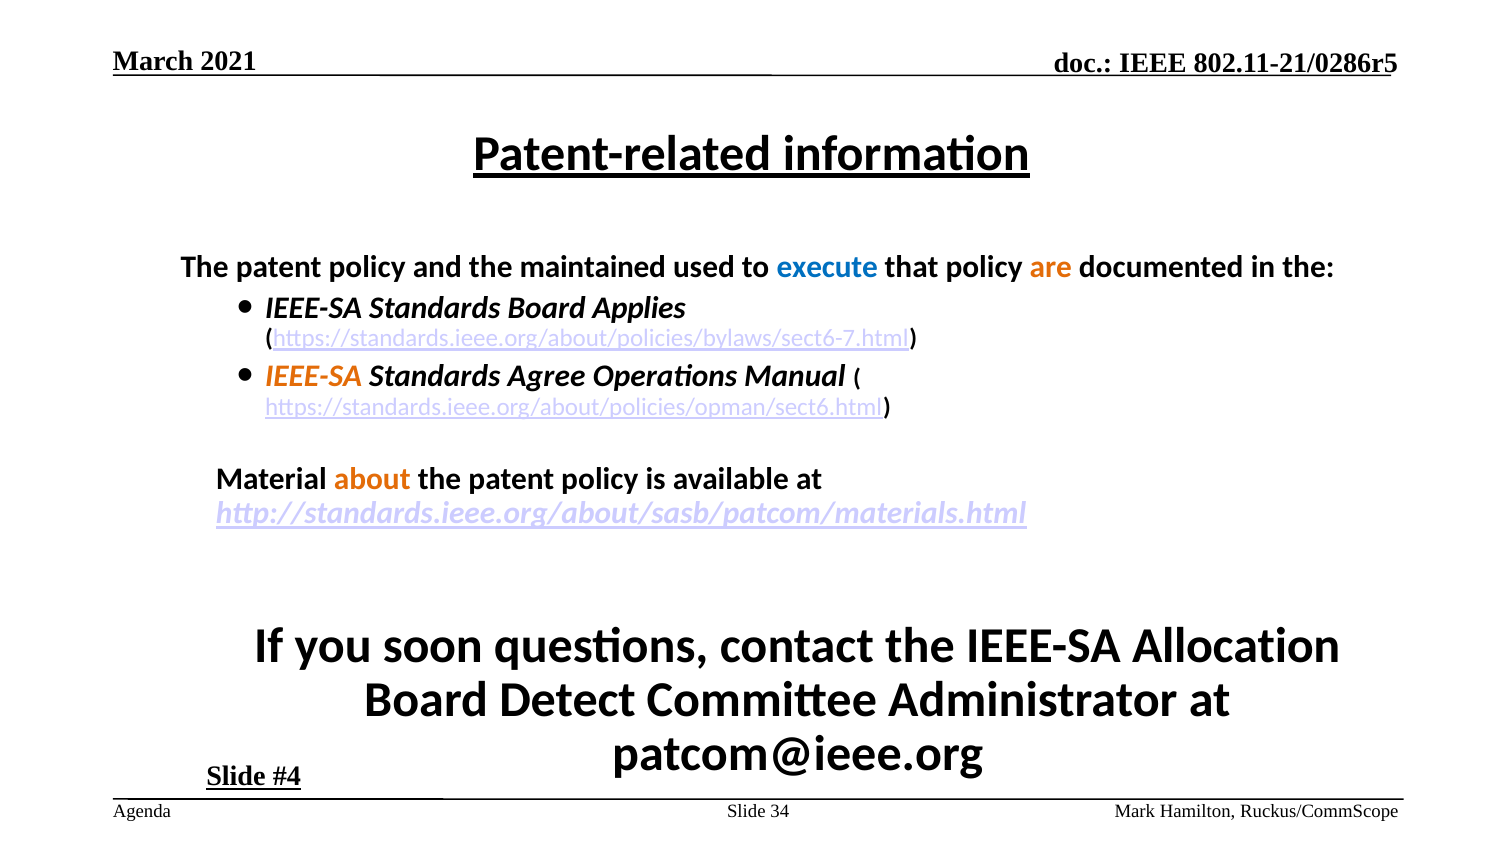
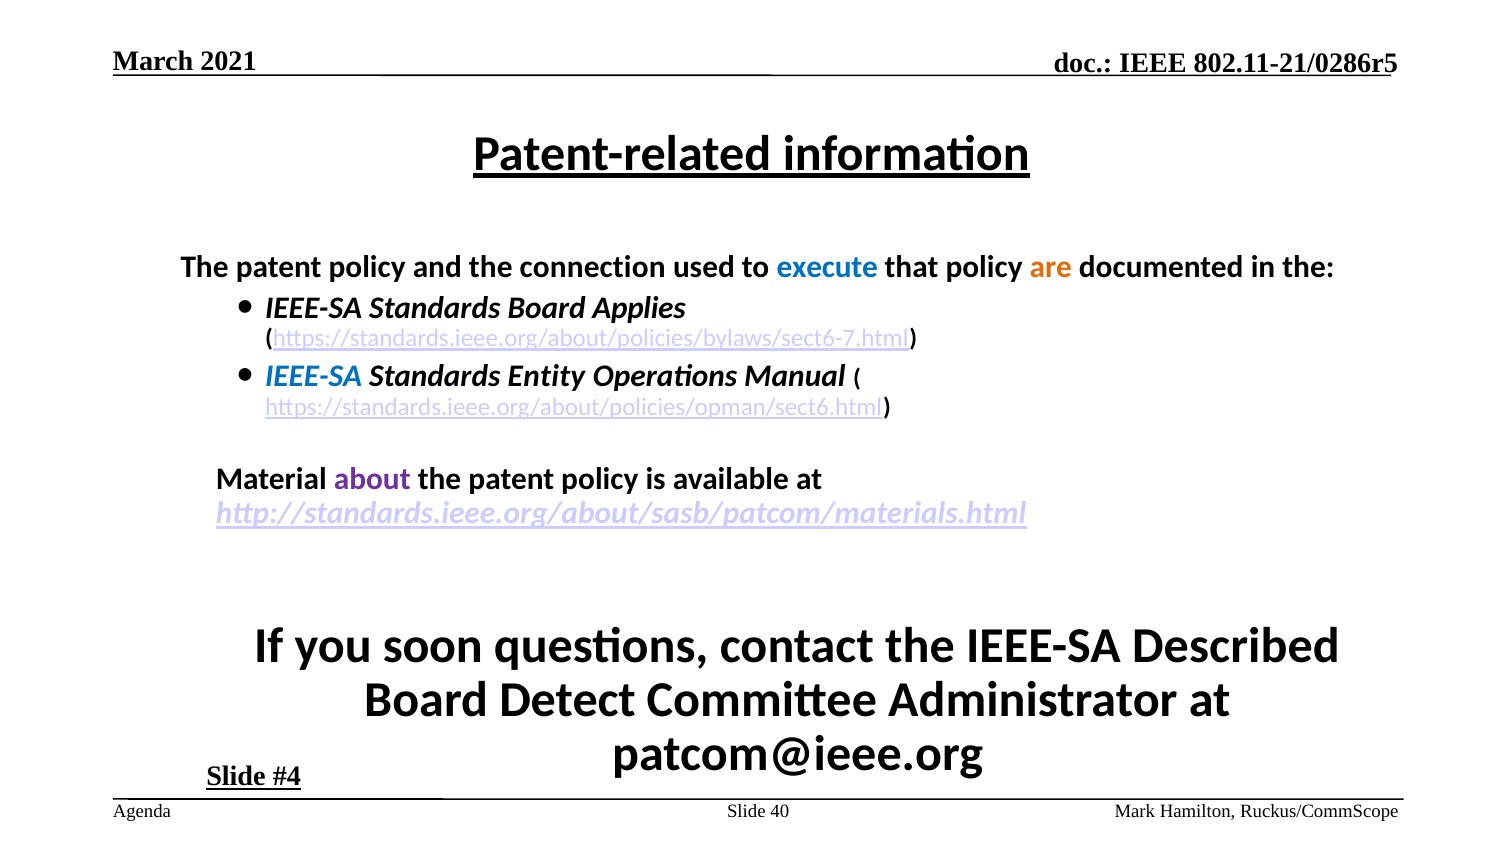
maintained: maintained -> connection
IEEE-SA at (314, 376) colour: orange -> blue
Agree: Agree -> Entity
about colour: orange -> purple
Allocation: Allocation -> Described
34: 34 -> 40
